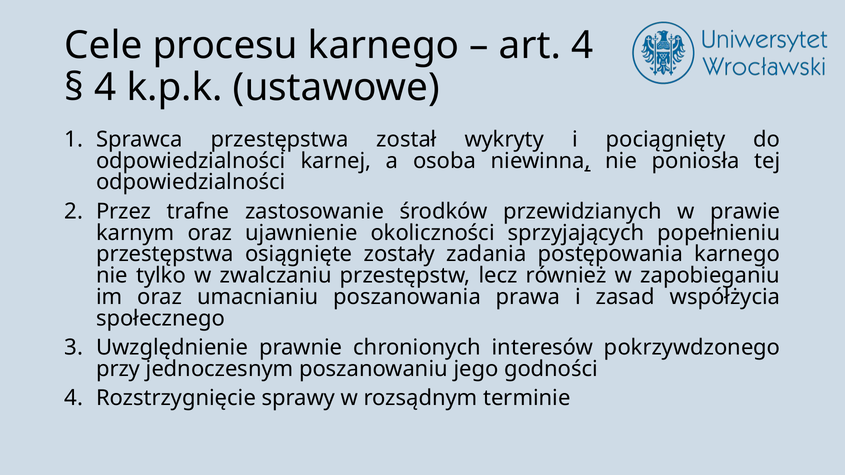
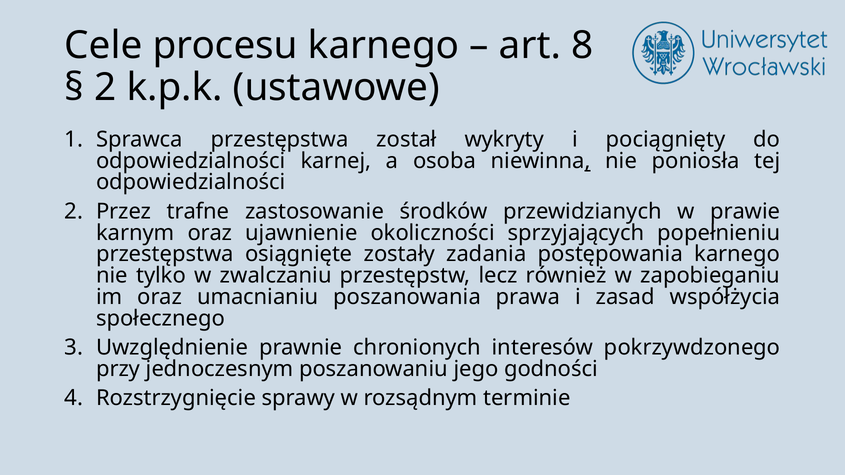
art 4: 4 -> 8
4 at (105, 87): 4 -> 2
